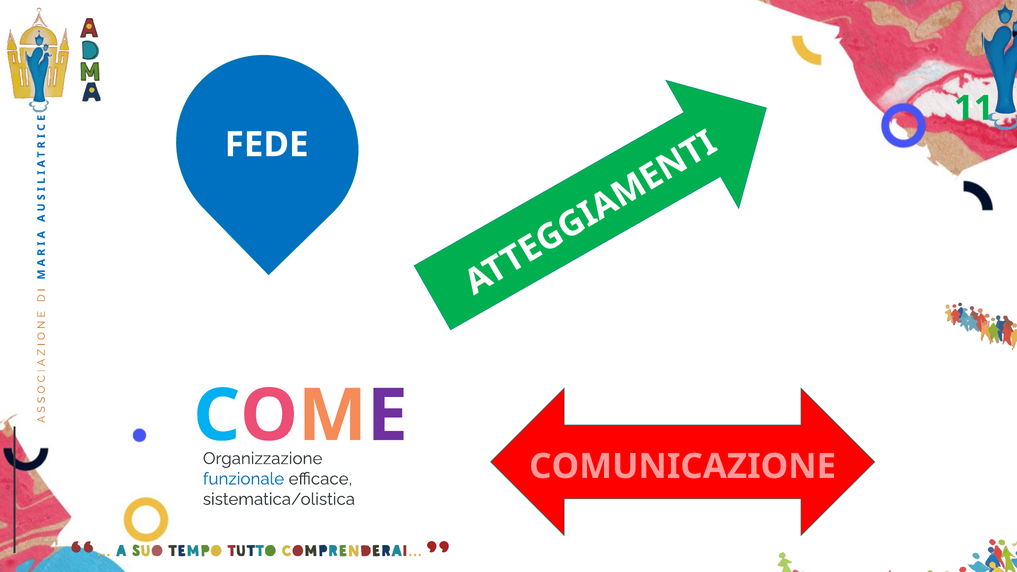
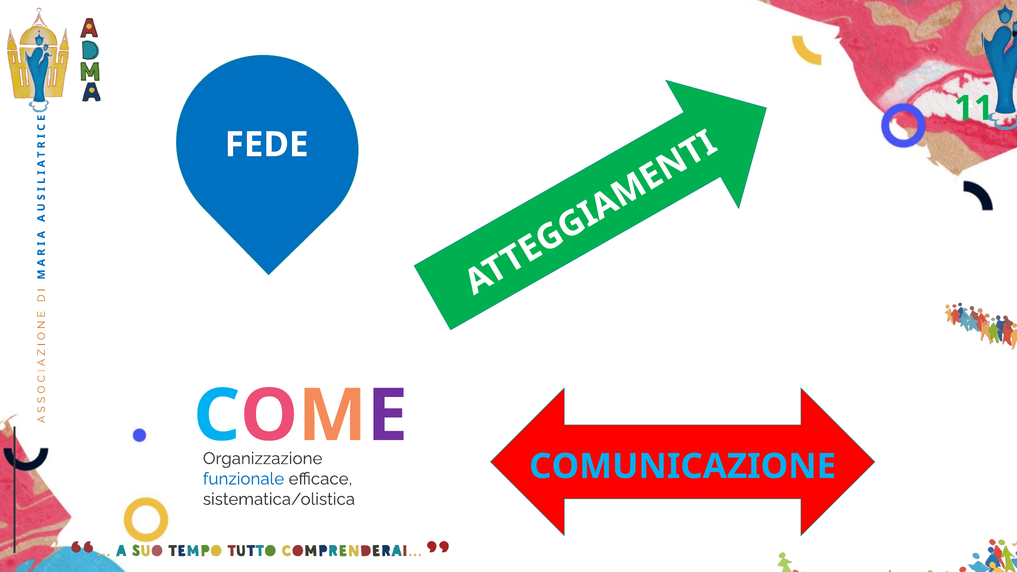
COMUNICAZIONE colour: pink -> light blue
